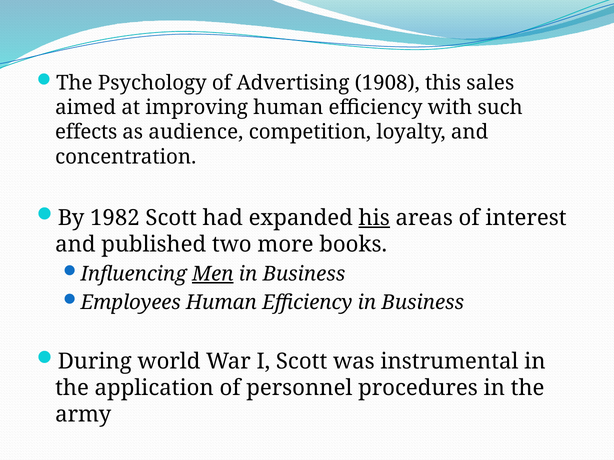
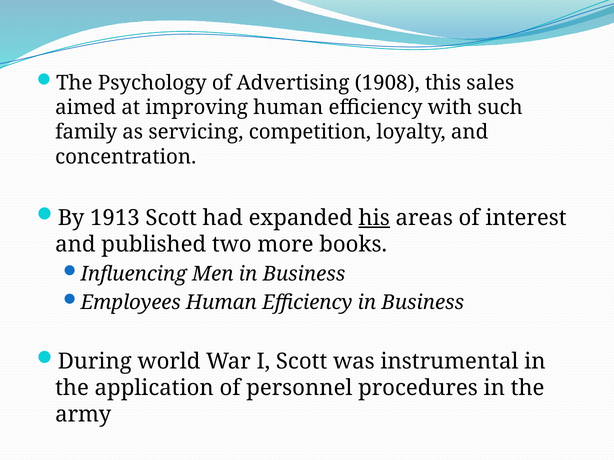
effects: effects -> family
audience: audience -> servicing
1982: 1982 -> 1913
Men underline: present -> none
